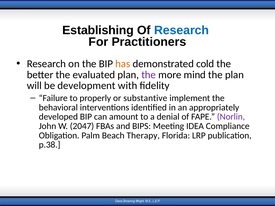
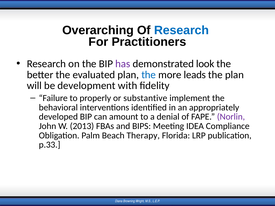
Establishing: Establishing -> Overarching
has colour: orange -> purple
cold: cold -> look
the at (149, 75) colour: purple -> blue
mind: mind -> leads
2047: 2047 -> 2013
p.38: p.38 -> p.33
